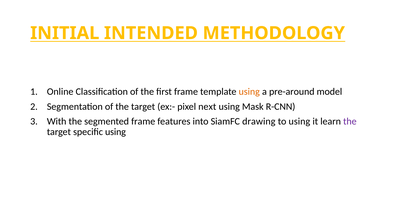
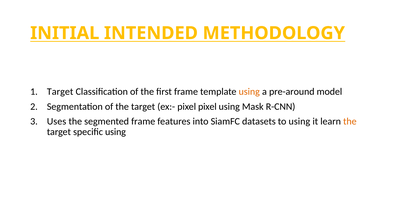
Online at (60, 92): Online -> Target
pixel next: next -> pixel
With: With -> Uses
drawing: drawing -> datasets
the at (350, 122) colour: purple -> orange
